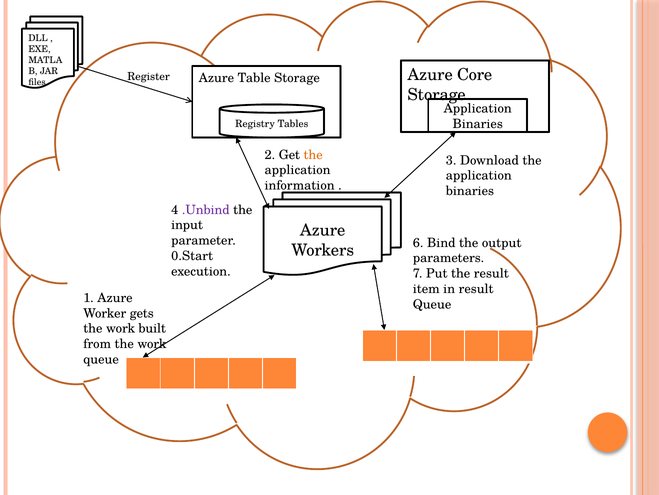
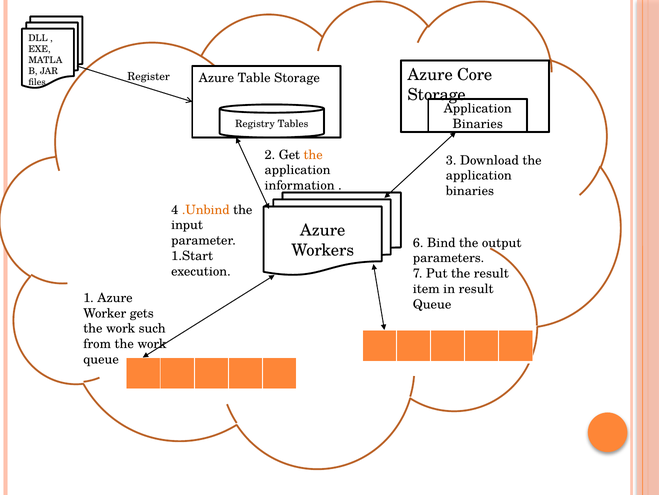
.Unbind colour: purple -> orange
0.Start: 0.Start -> 1.Start
built: built -> such
